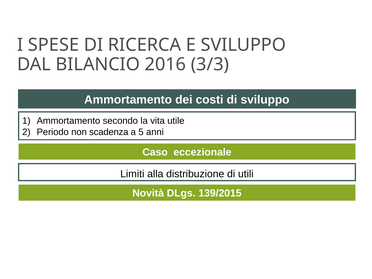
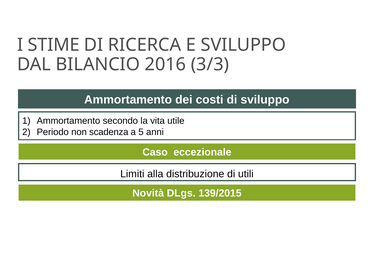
SPESE: SPESE -> STIME
